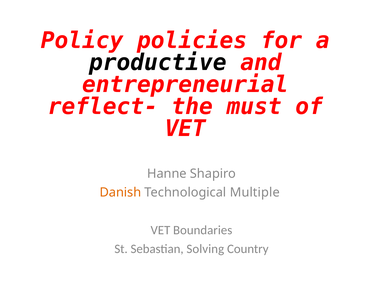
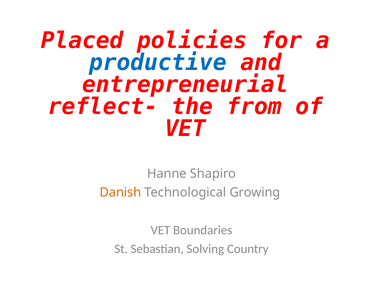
Policy: Policy -> Placed
productive colour: black -> blue
must: must -> from
Multiple: Multiple -> Growing
